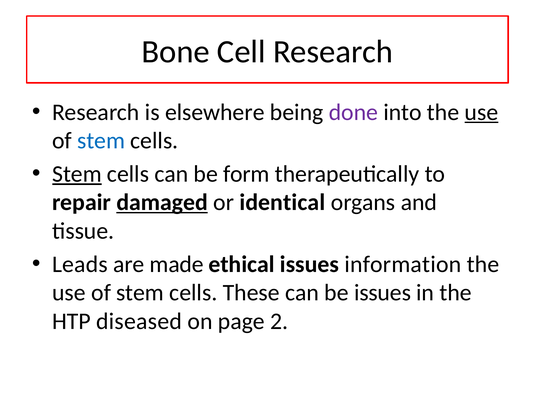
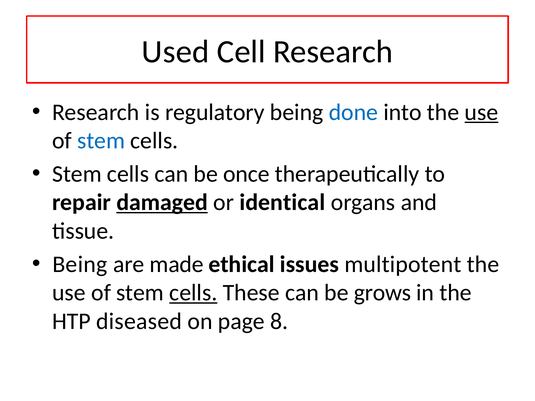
Bone: Bone -> Used
elsewhere: elsewhere -> regulatory
done colour: purple -> blue
Stem at (77, 174) underline: present -> none
form: form -> once
Leads at (80, 264): Leads -> Being
information: information -> multipotent
cells at (193, 293) underline: none -> present
be issues: issues -> grows
2: 2 -> 8
